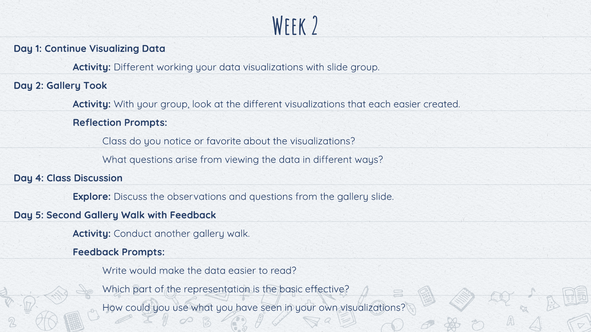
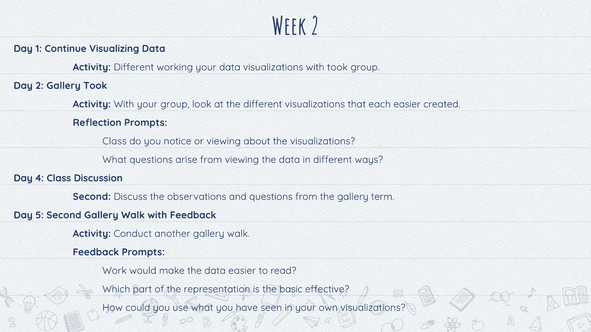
with slide: slide -> took
or favorite: favorite -> viewing
Explore at (92, 197): Explore -> Second
gallery slide: slide -> term
Write: Write -> Work
